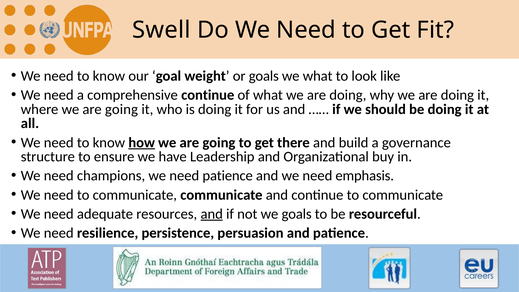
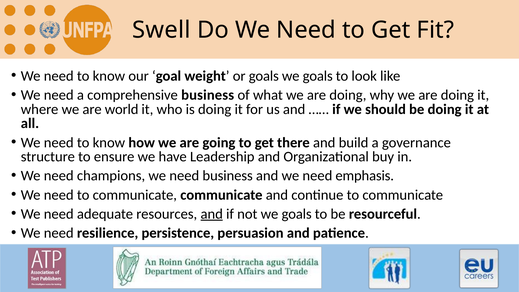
what at (318, 76): what -> goals
comprehensive continue: continue -> business
where we are going: going -> world
how underline: present -> none
need patience: patience -> business
